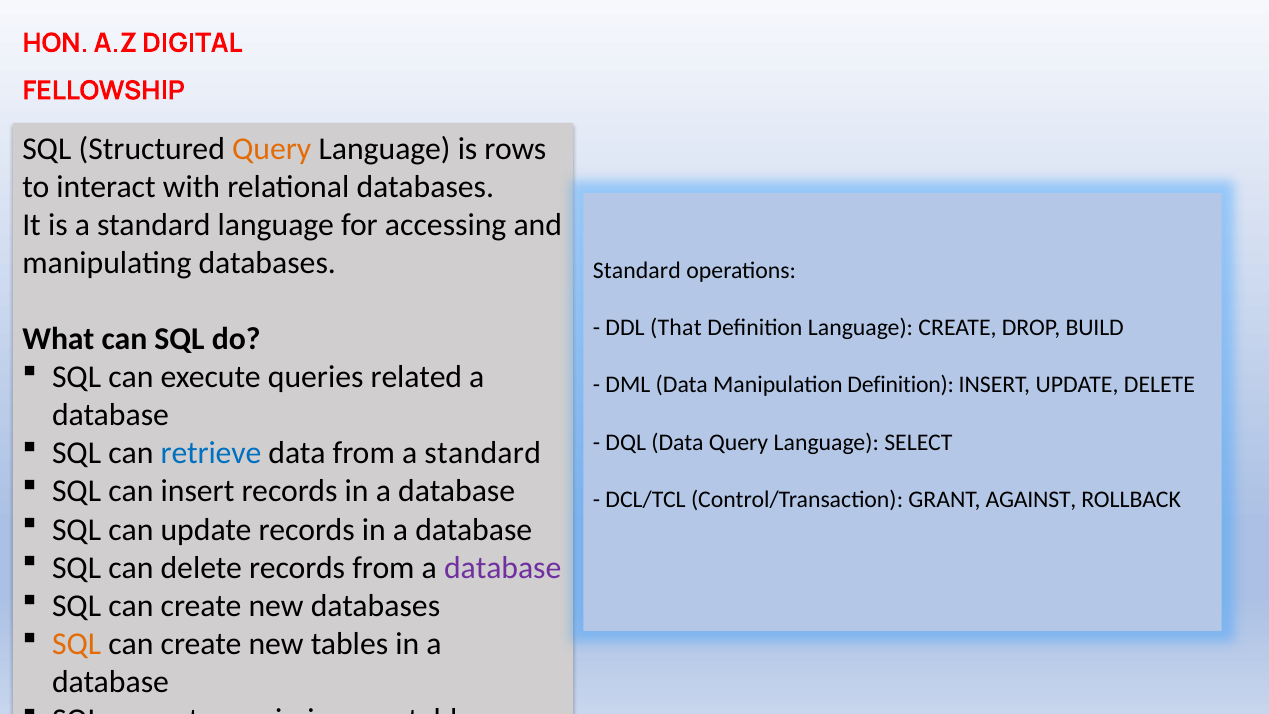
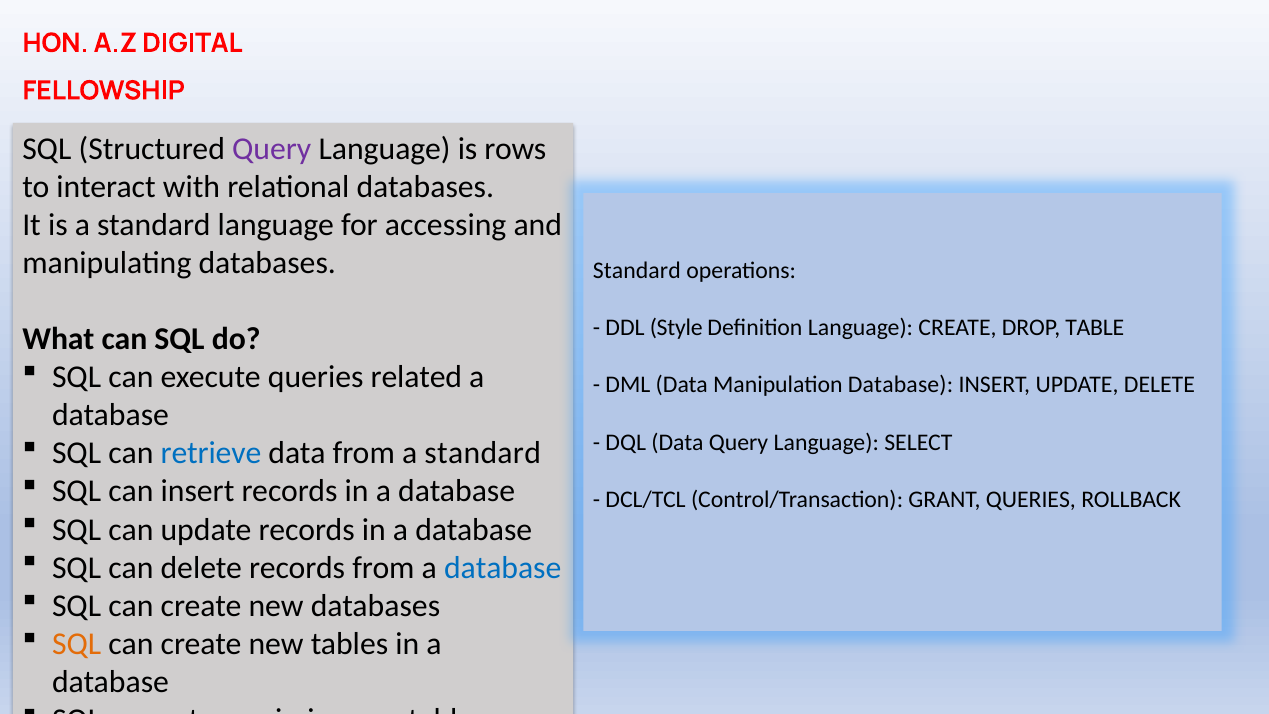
Query at (272, 149) colour: orange -> purple
That: That -> Style
BUILD: BUILD -> TABLE
Manipulation Definition: Definition -> Database
GRANT AGAINST: AGAINST -> QUERIES
database at (503, 568) colour: purple -> blue
